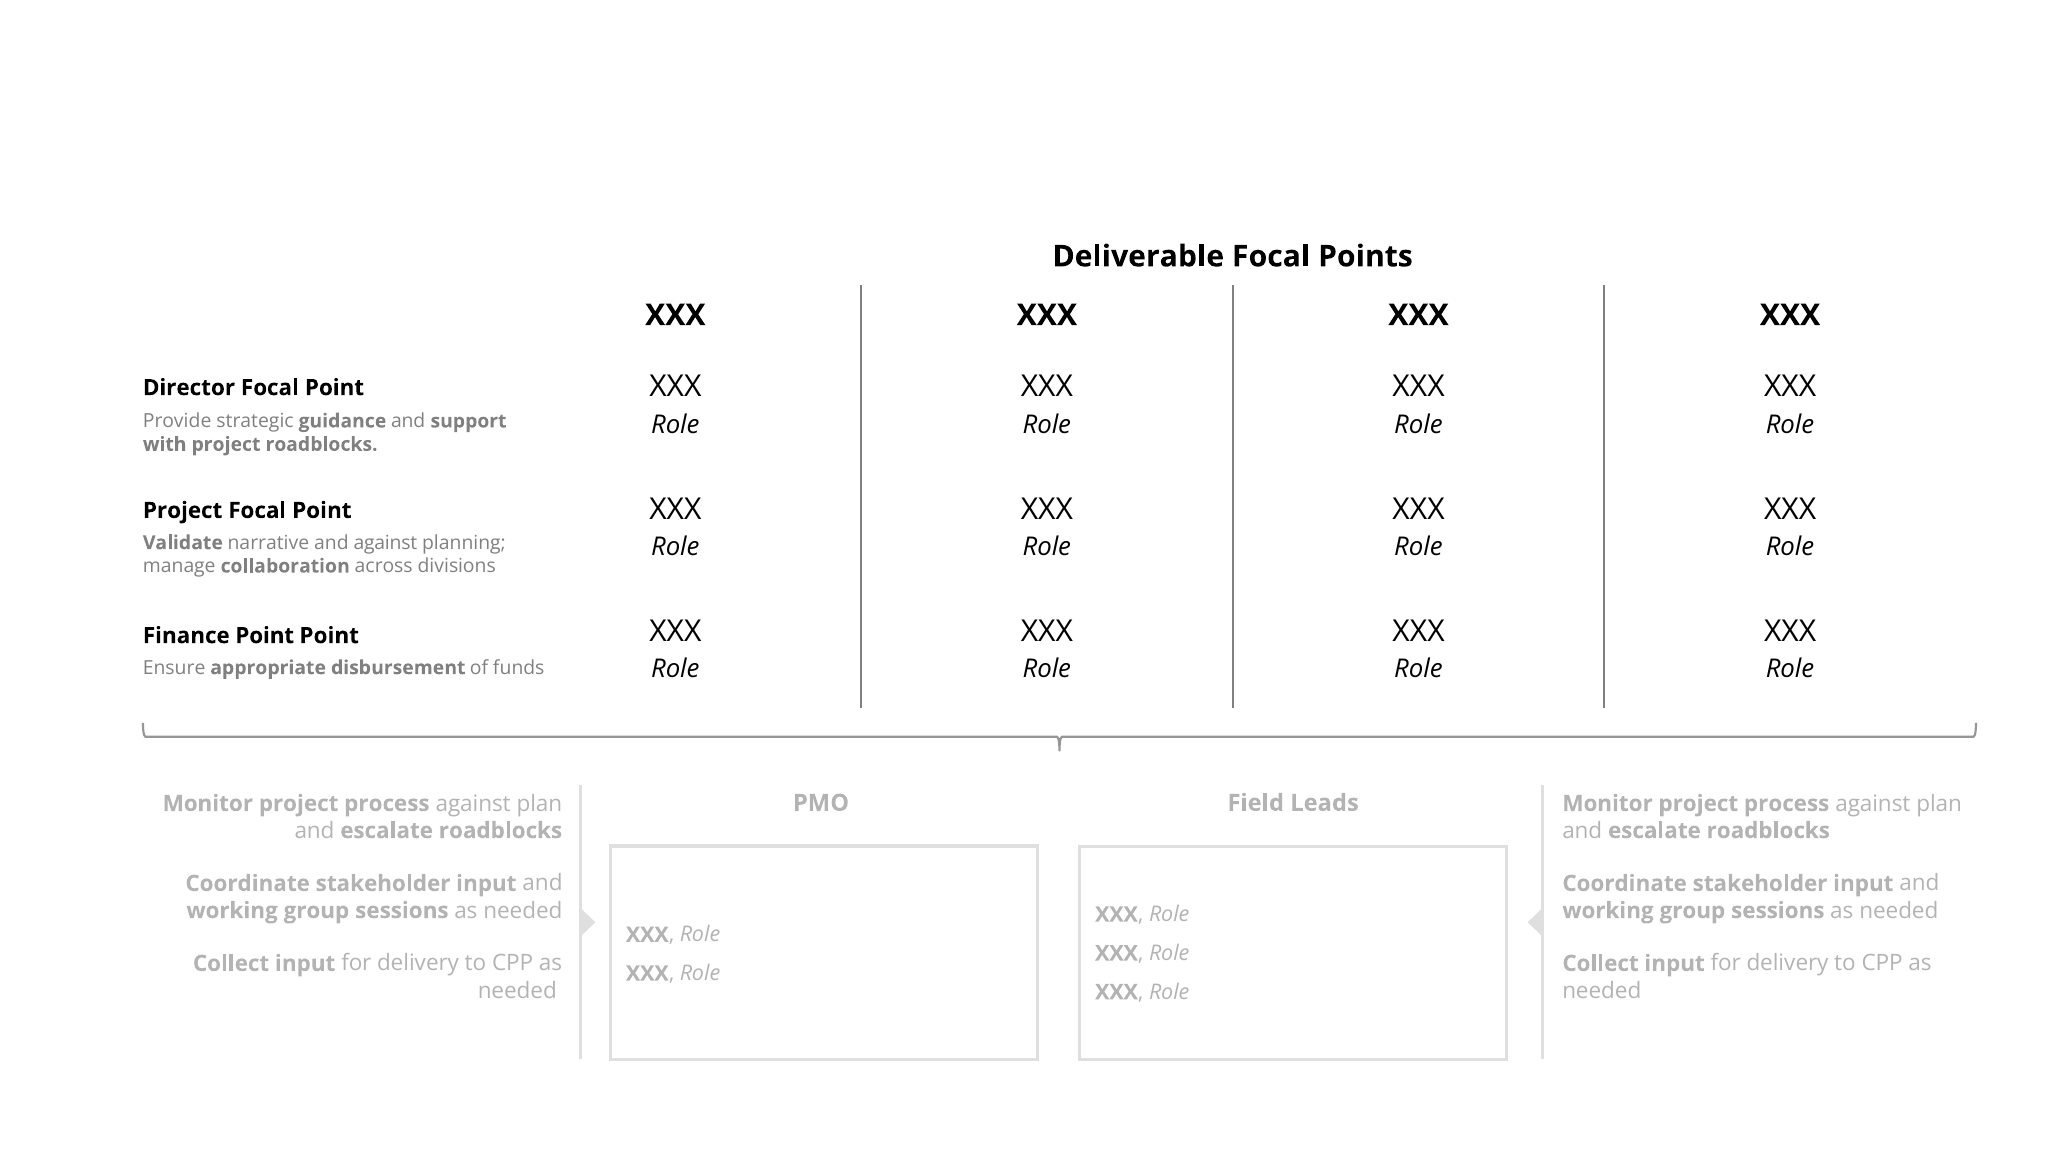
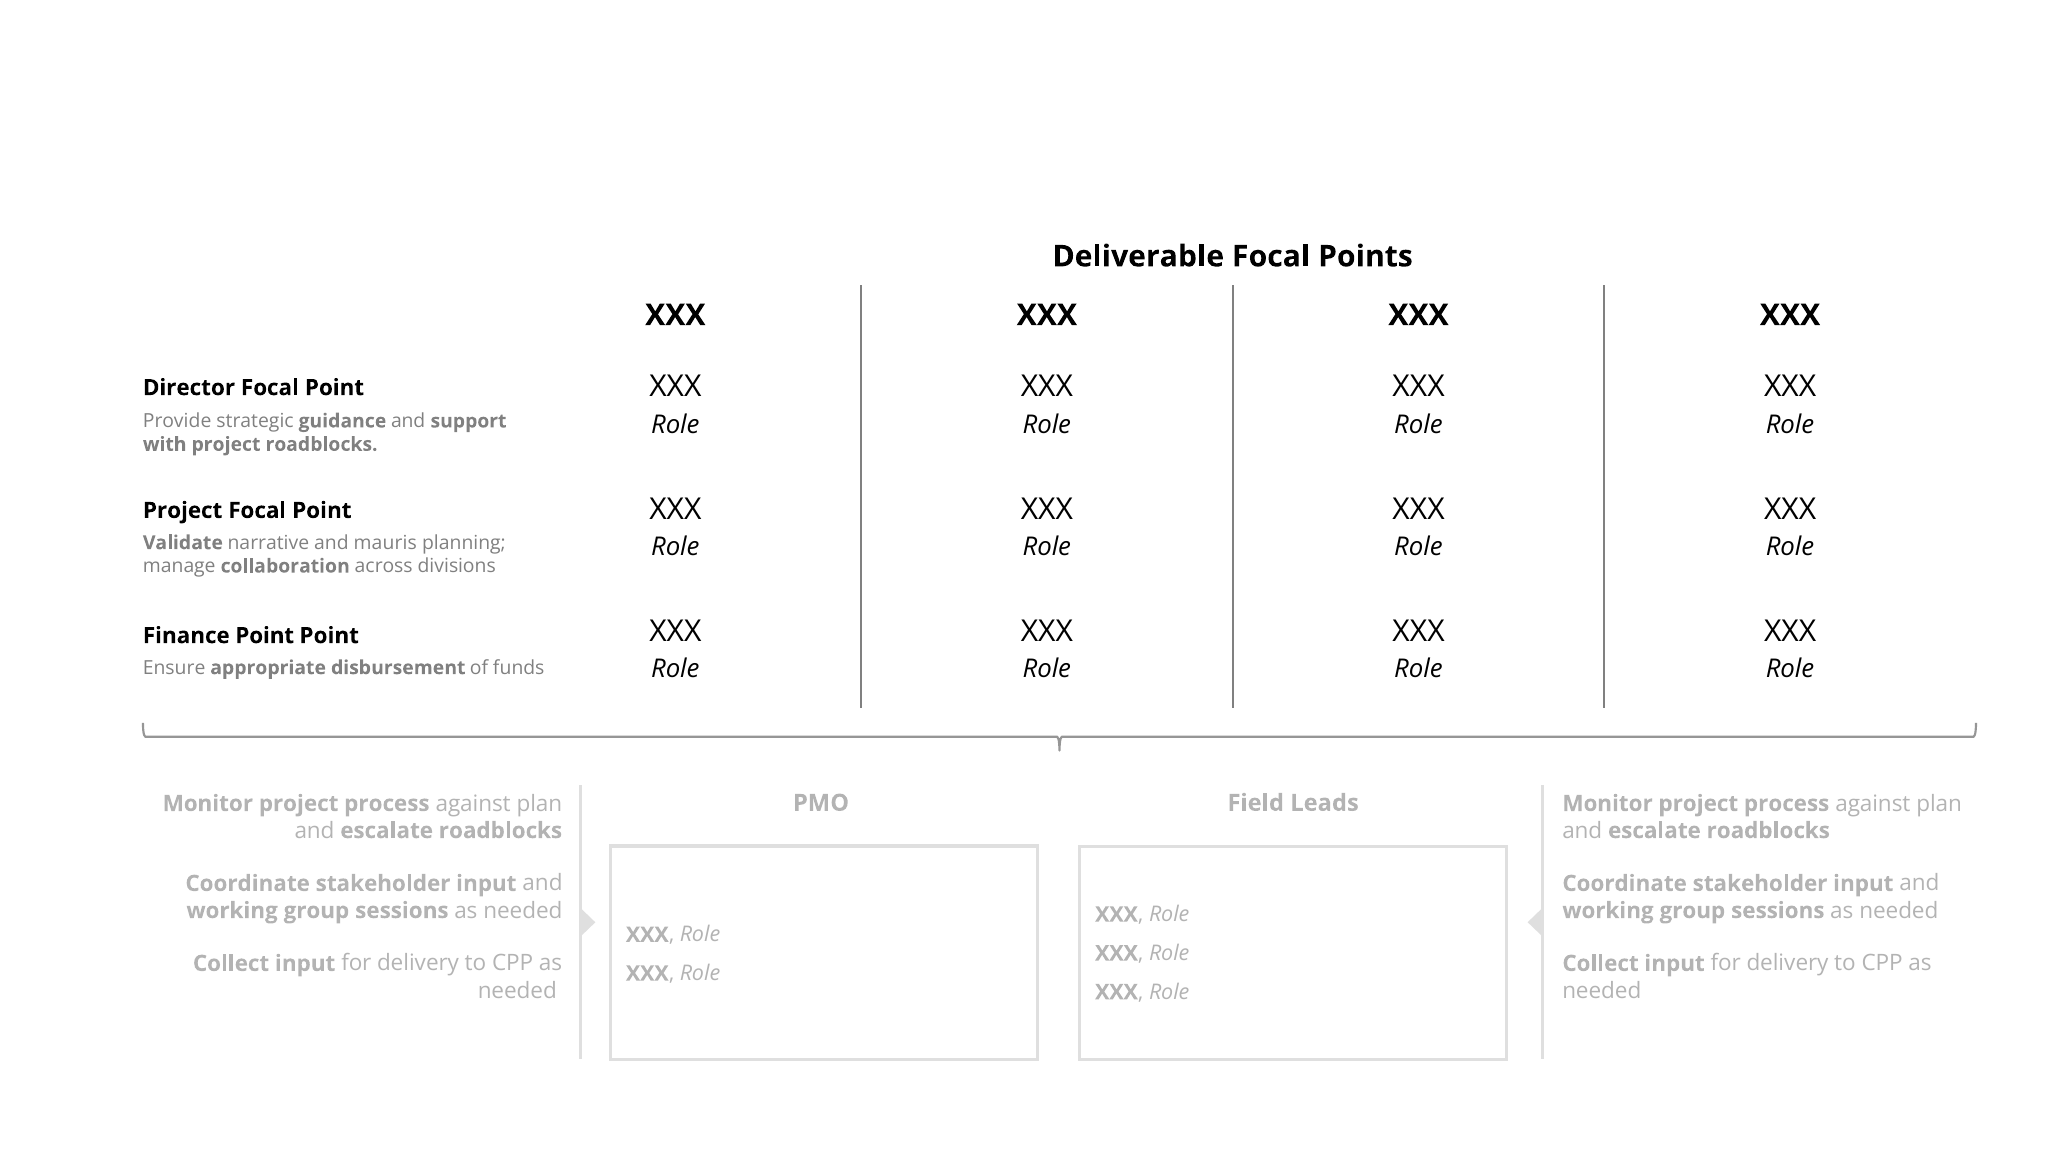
and against: against -> mauris
